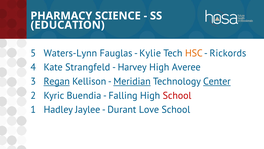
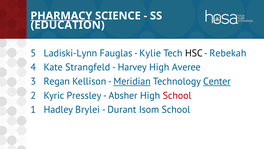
PHARMACY underline: none -> present
Waters-Lynn: Waters-Lynn -> Ladiski-Lynn
HSC colour: orange -> black
Rickords: Rickords -> Rebekah
Regan underline: present -> none
Buendia: Buendia -> Pressley
Falling: Falling -> Absher
Jaylee: Jaylee -> Brylei
Love: Love -> Isom
